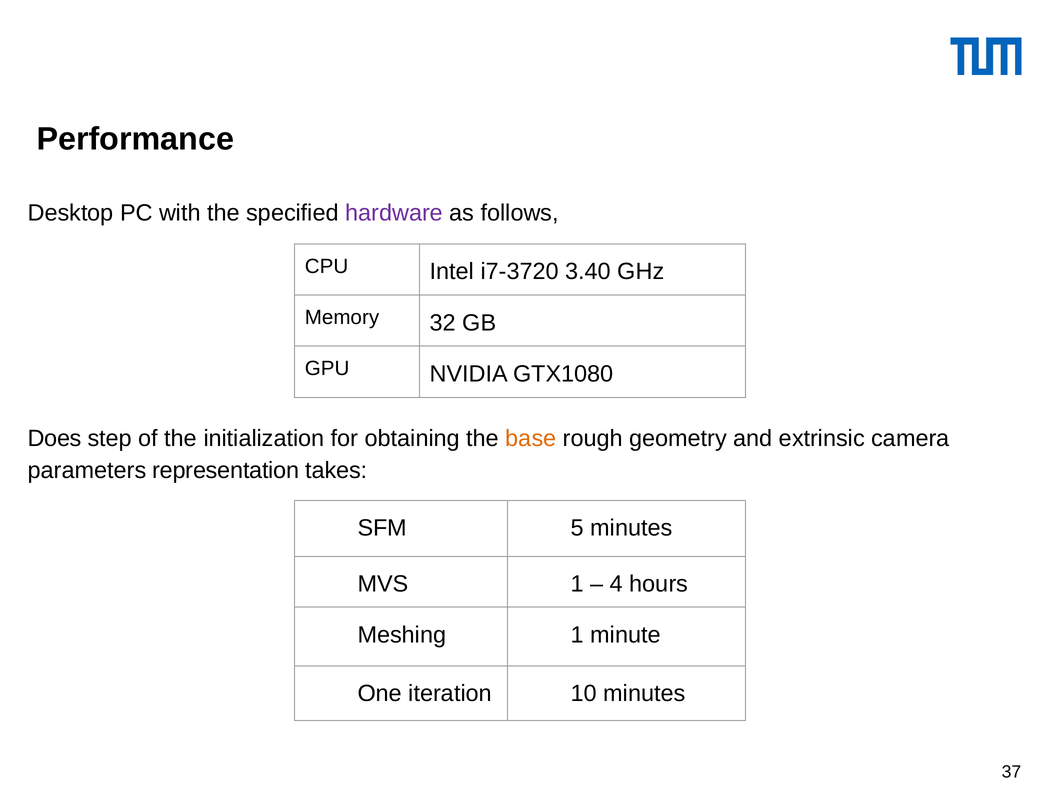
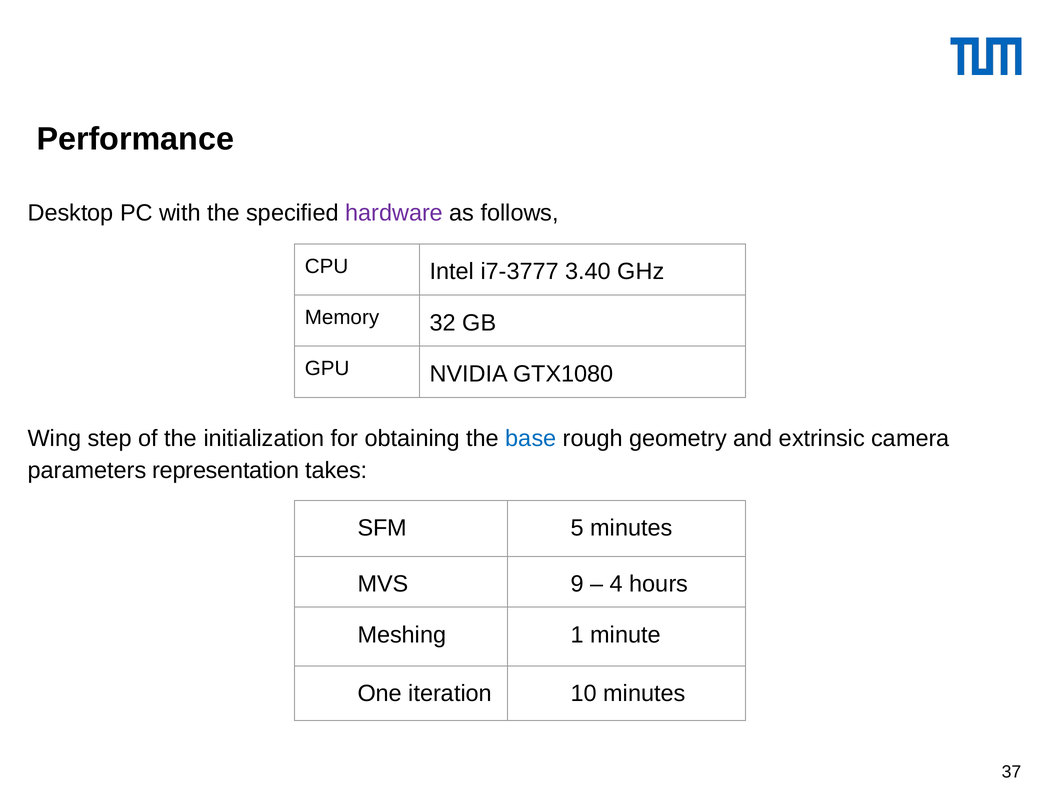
i7-3720: i7-3720 -> i7-3777
Does: Does -> Wing
base colour: orange -> blue
MVS 1: 1 -> 9
